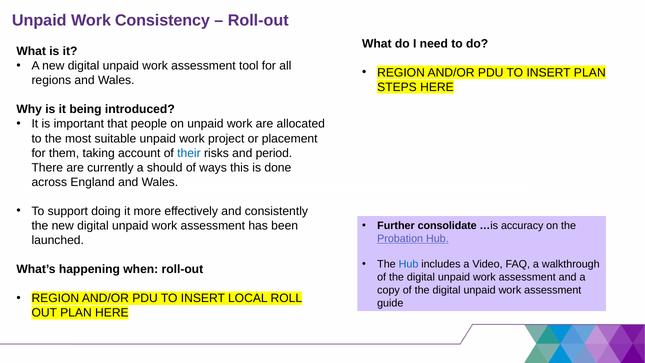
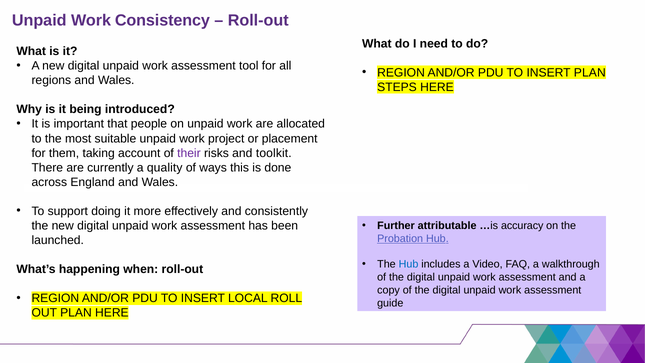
their colour: blue -> purple
period: period -> toolkit
should: should -> quality
consolidate: consolidate -> attributable
